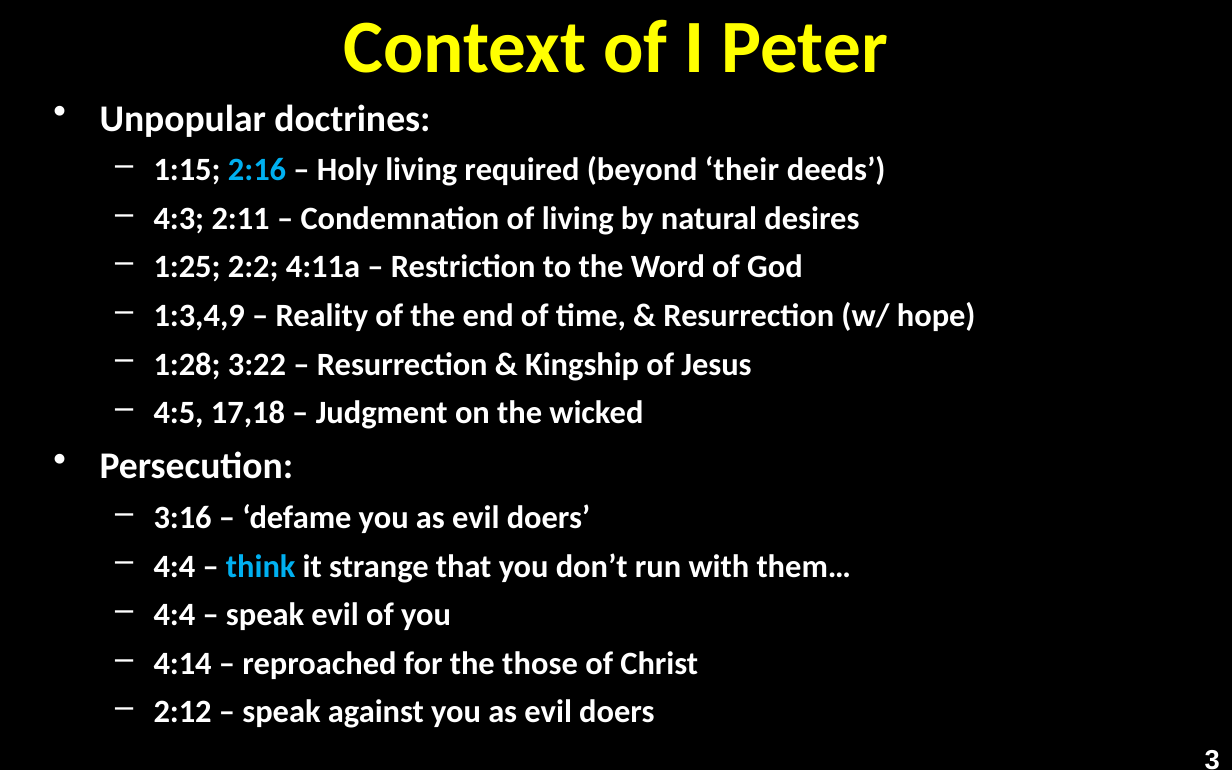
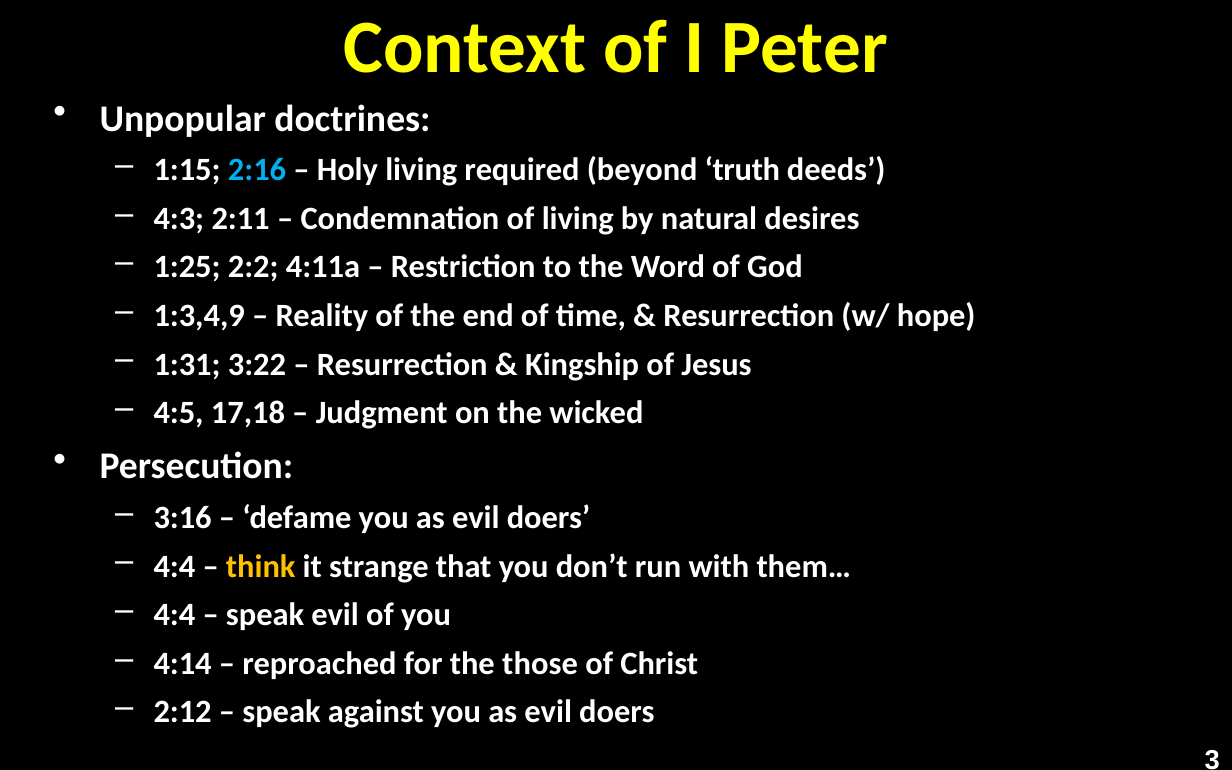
their: their -> truth
1:28: 1:28 -> 1:31
think colour: light blue -> yellow
